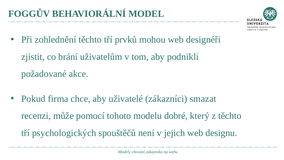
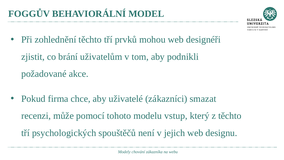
dobré: dobré -> vstup
